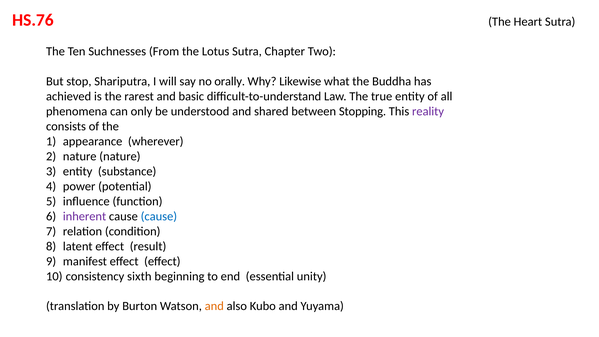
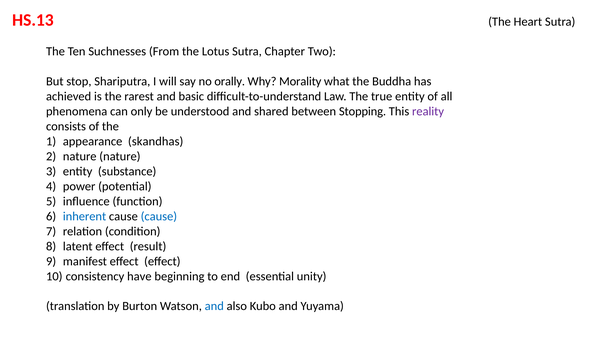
HS.76: HS.76 -> HS.13
Likewise: Likewise -> Morality
wherever: wherever -> skandhas
inherent colour: purple -> blue
sixth: sixth -> have
and at (214, 306) colour: orange -> blue
